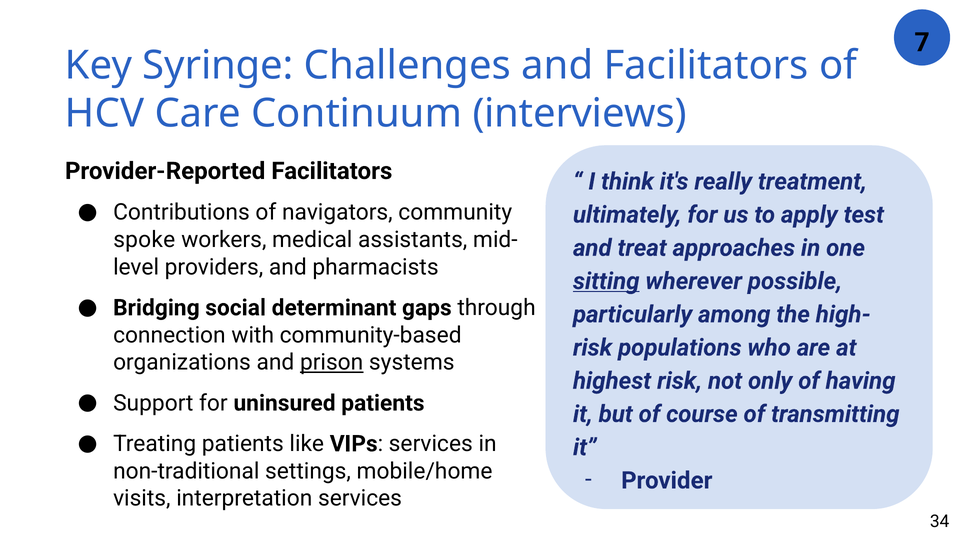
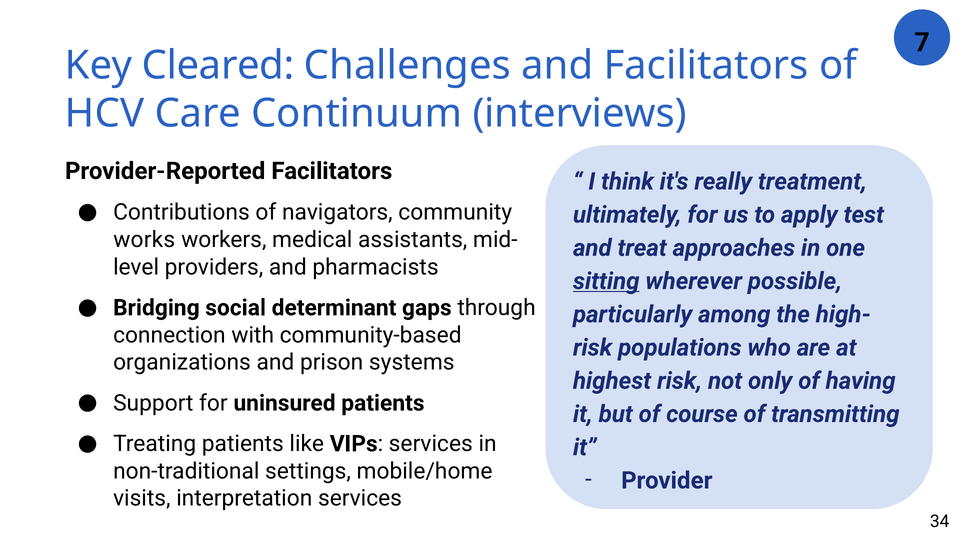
Syringe: Syringe -> Cleared
spoke: spoke -> works
prison underline: present -> none
